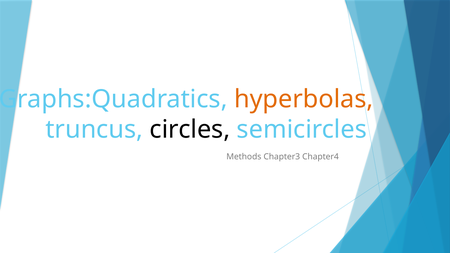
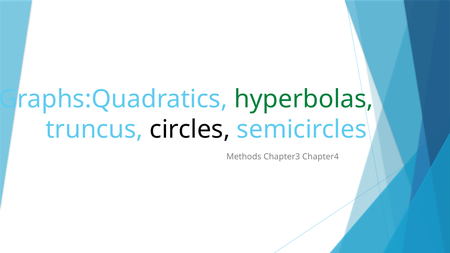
hyperbolas colour: orange -> green
